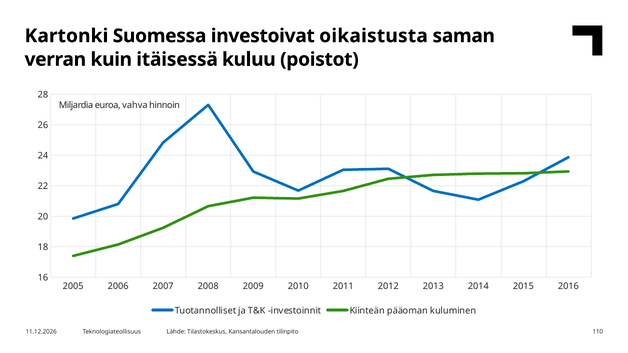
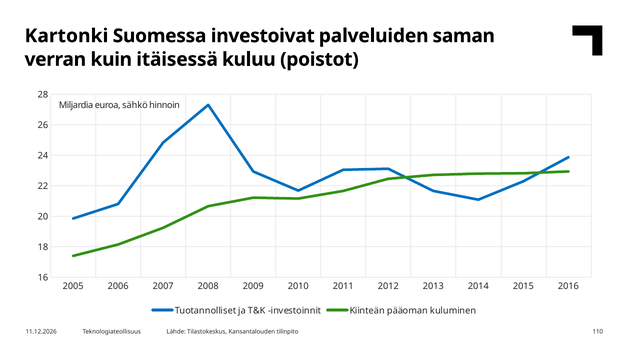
oikaistusta: oikaistusta -> palveluiden
vahva: vahva -> sähkö
